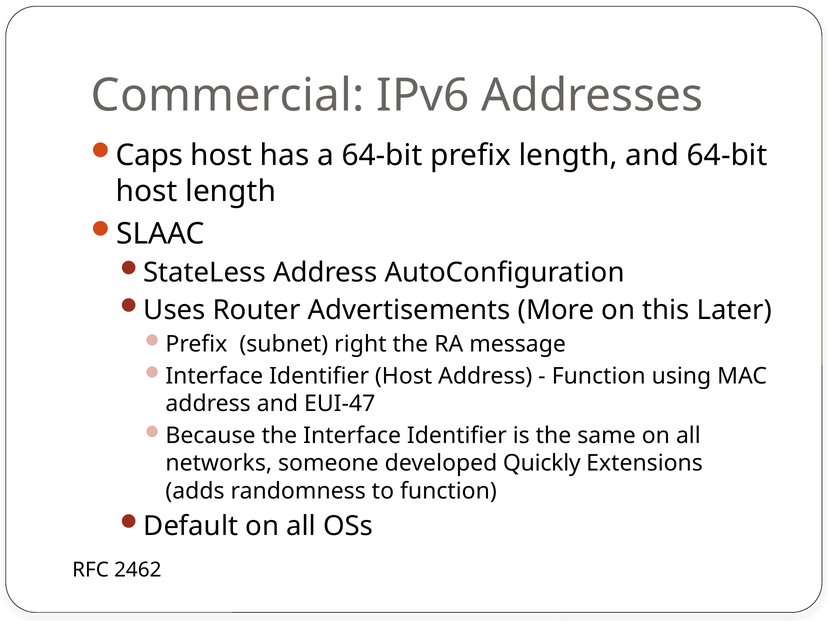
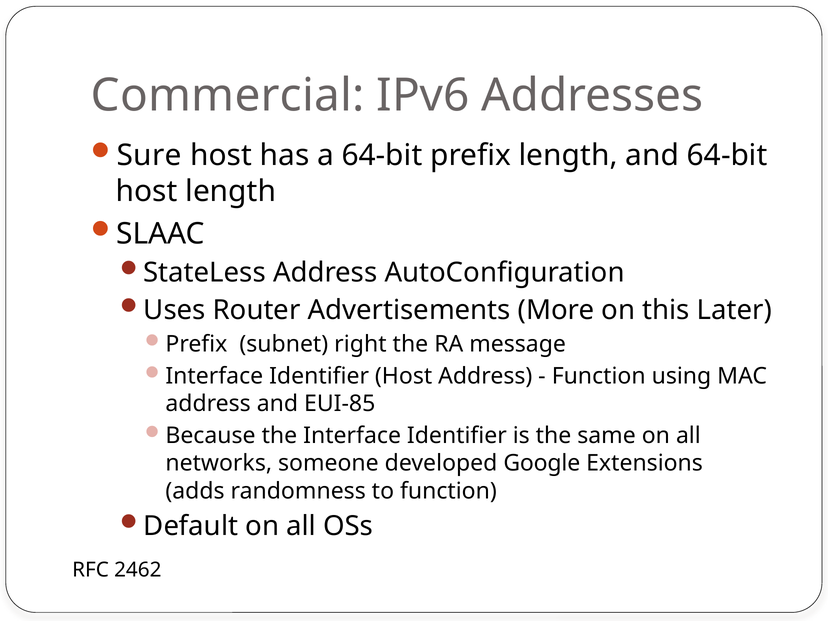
Caps: Caps -> Sure
EUI-47: EUI-47 -> EUI-85
Quickly: Quickly -> Google
